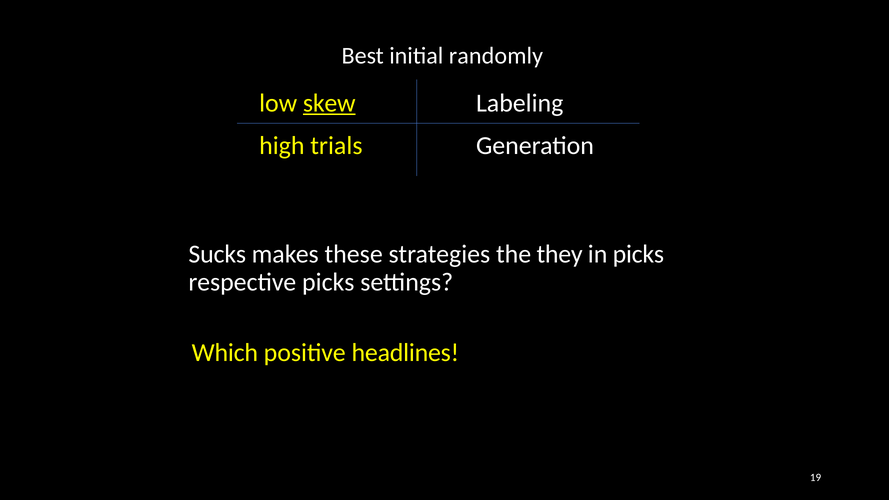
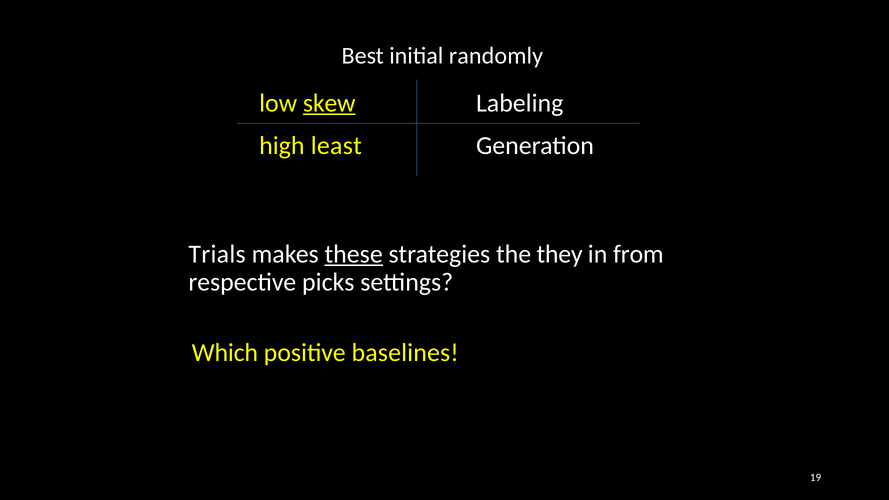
trials: trials -> least
Sucks: Sucks -> Trials
these underline: none -> present
in picks: picks -> from
headlines: headlines -> baselines
